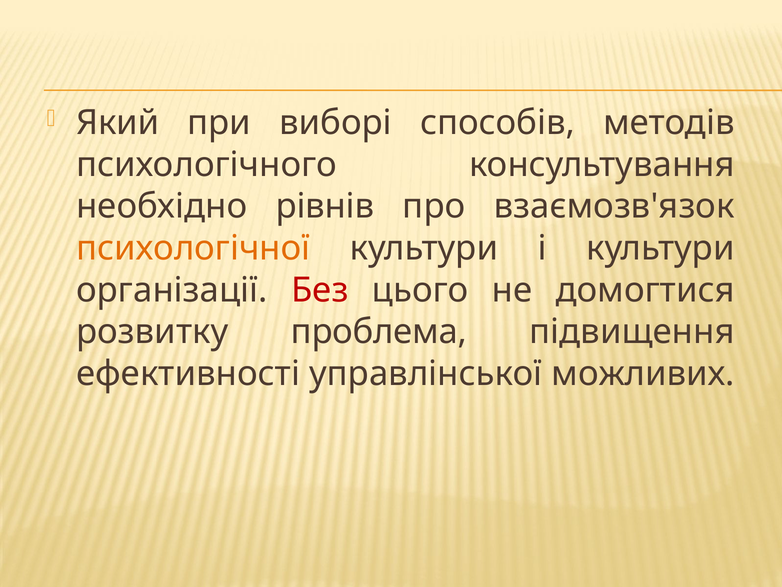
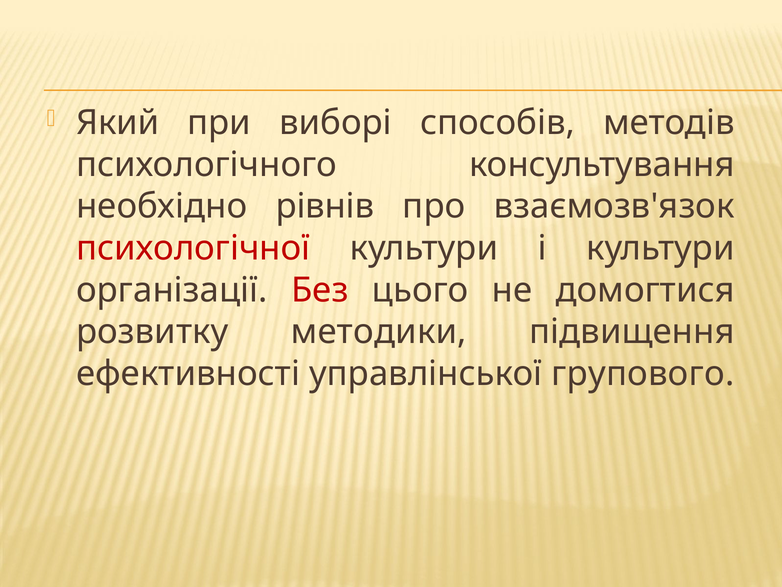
психологічної colour: orange -> red
проблема: проблема -> методики
можливих: можливих -> групового
